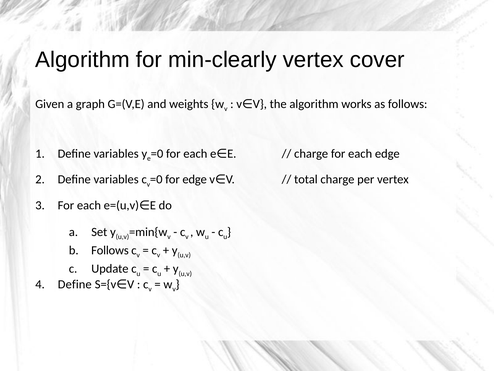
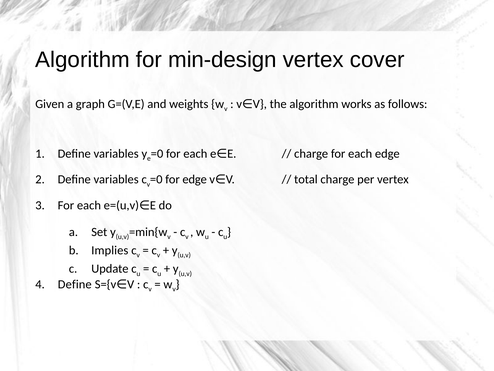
min-clearly: min-clearly -> min-design
Follows at (110, 250): Follows -> Implies
